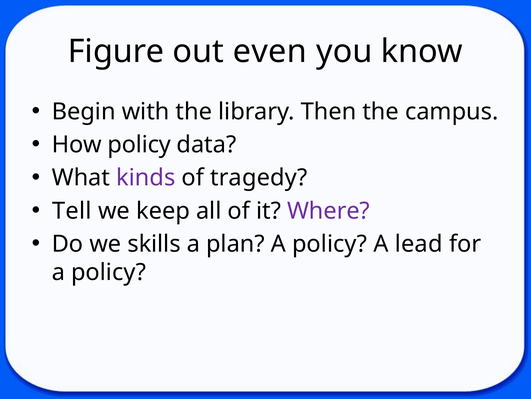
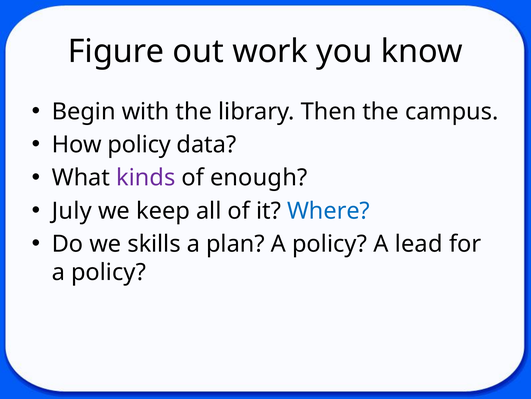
even: even -> work
tragedy: tragedy -> enough
Tell: Tell -> July
Where colour: purple -> blue
